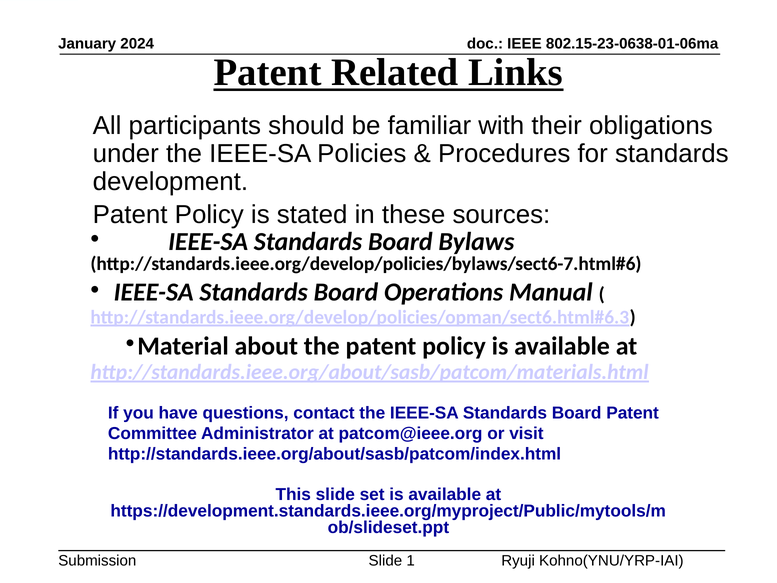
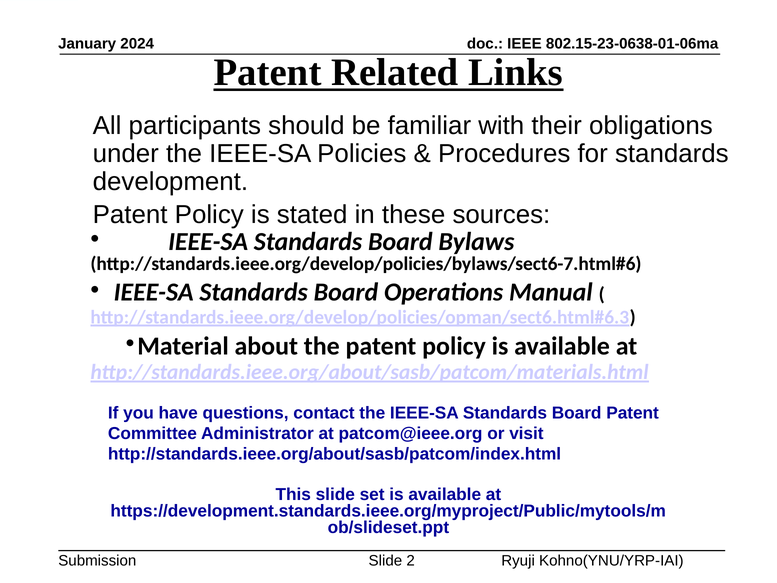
1: 1 -> 2
